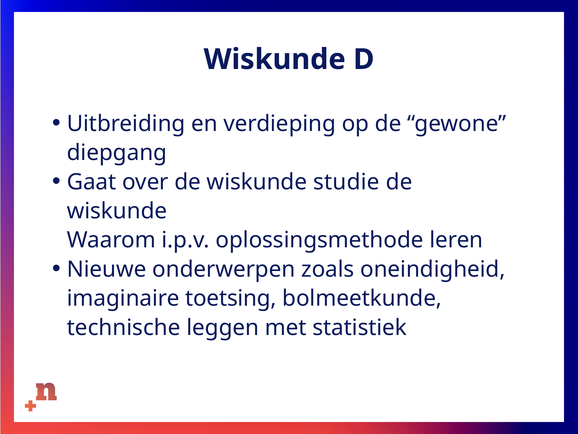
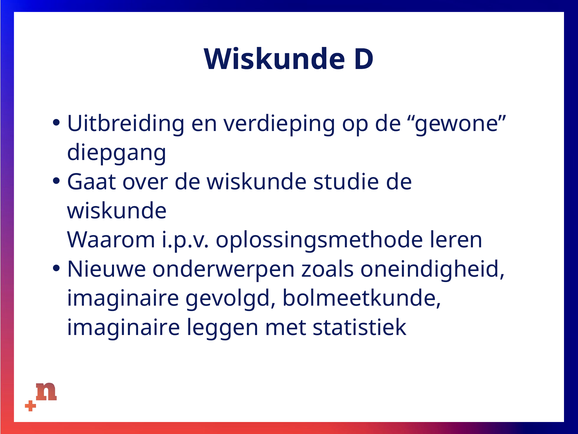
toetsing: toetsing -> gevolgd
technische at (124, 327): technische -> imaginaire
